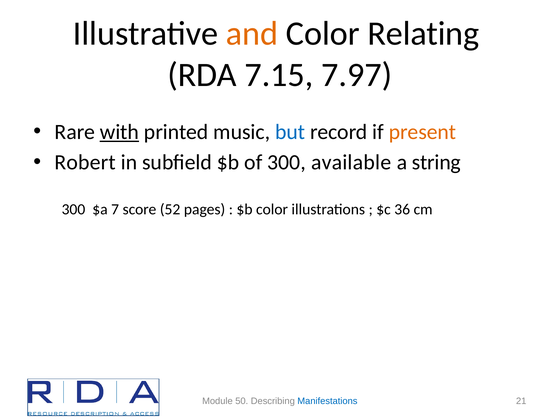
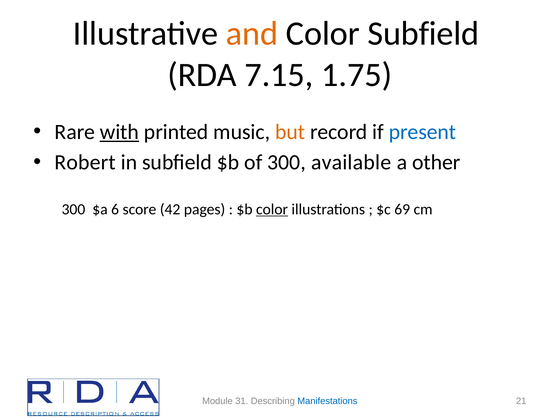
Color Relating: Relating -> Subfield
7.97: 7.97 -> 1.75
but colour: blue -> orange
present colour: orange -> blue
string: string -> other
7: 7 -> 6
52: 52 -> 42
color at (272, 209) underline: none -> present
36: 36 -> 69
50: 50 -> 31
